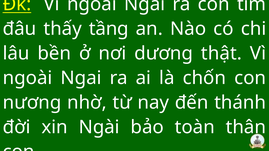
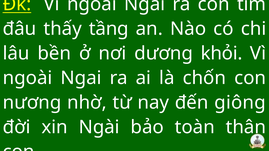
thật: thật -> khỏi
thánh: thánh -> giông
